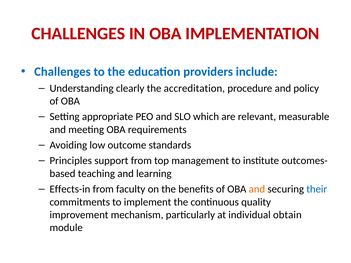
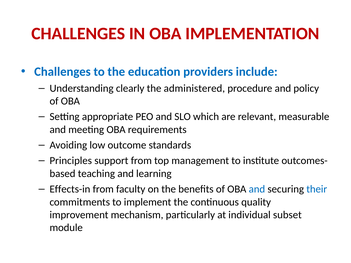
accreditation: accreditation -> administered
and at (257, 189) colour: orange -> blue
obtain: obtain -> subset
